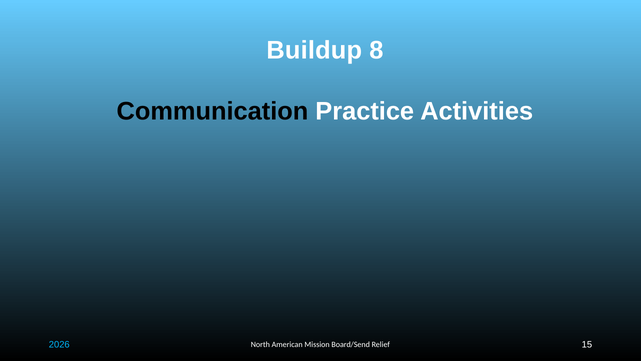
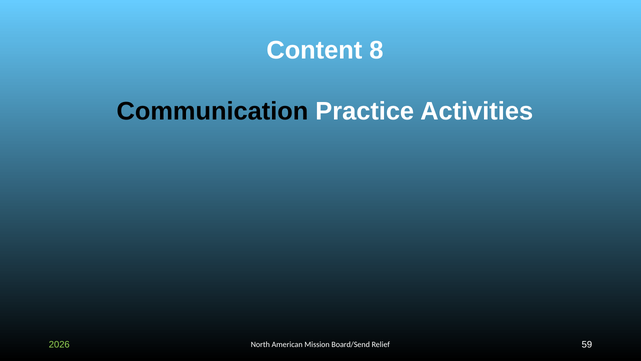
Buildup: Buildup -> Content
2026 colour: light blue -> light green
15: 15 -> 59
